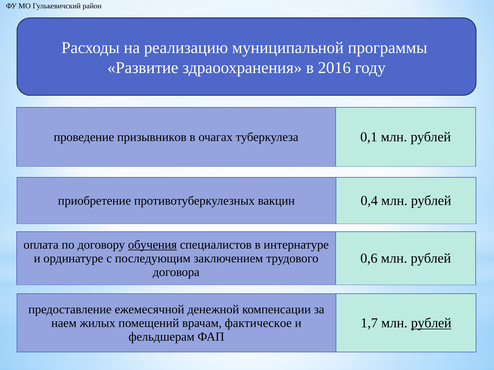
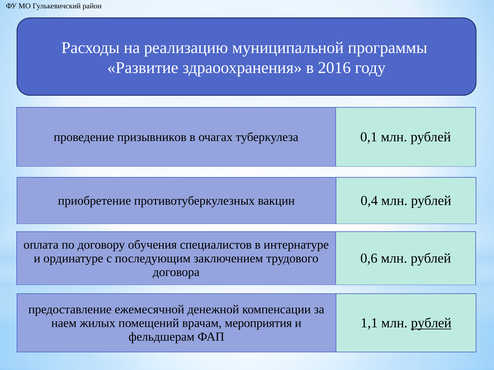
обучения underline: present -> none
1,7: 1,7 -> 1,1
фактическое: фактическое -> мероприятия
